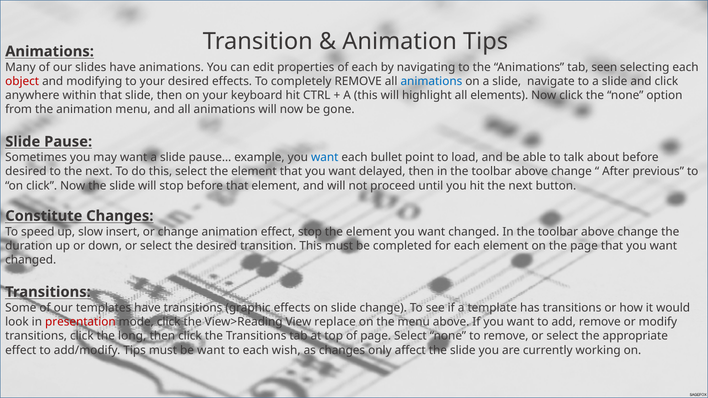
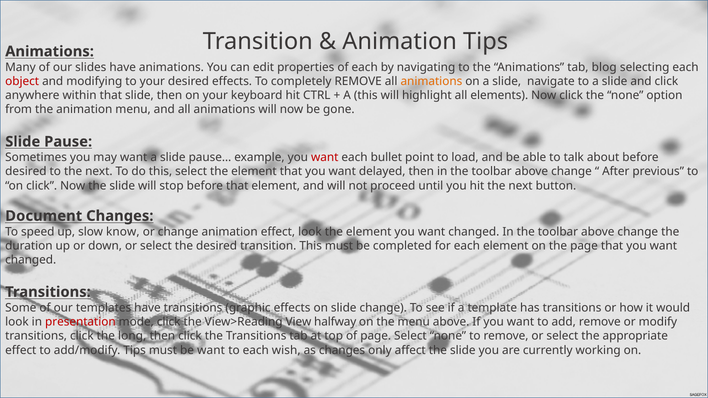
seen: seen -> blog
animations at (431, 81) colour: blue -> orange
want at (325, 157) colour: blue -> red
Constitute: Constitute -> Document
insert: insert -> know
effect stop: stop -> look
replace: replace -> halfway
